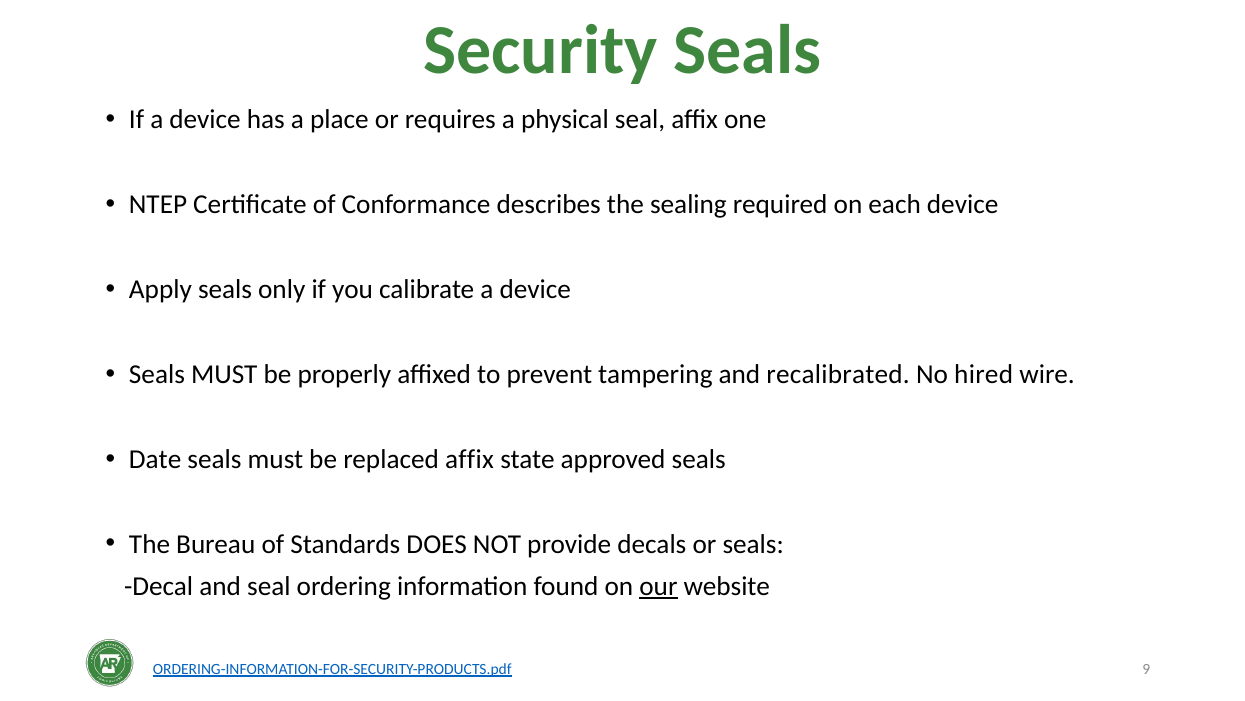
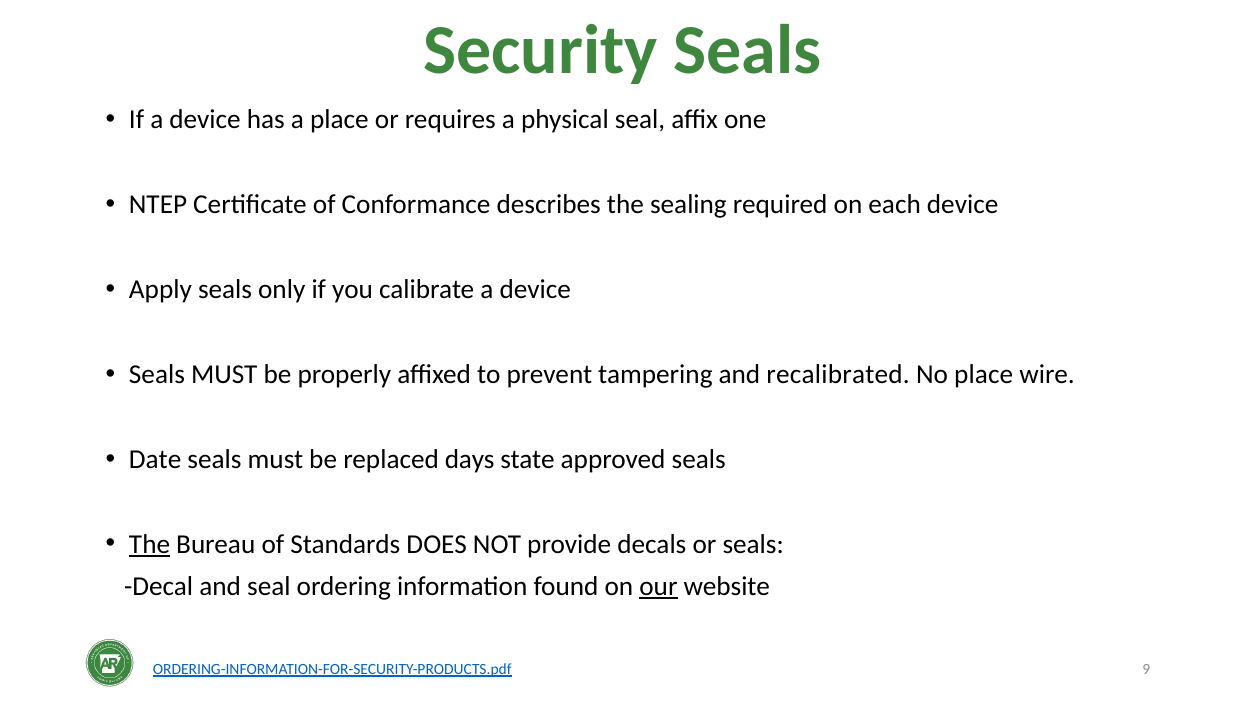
No hired: hired -> place
replaced affix: affix -> days
The at (150, 544) underline: none -> present
